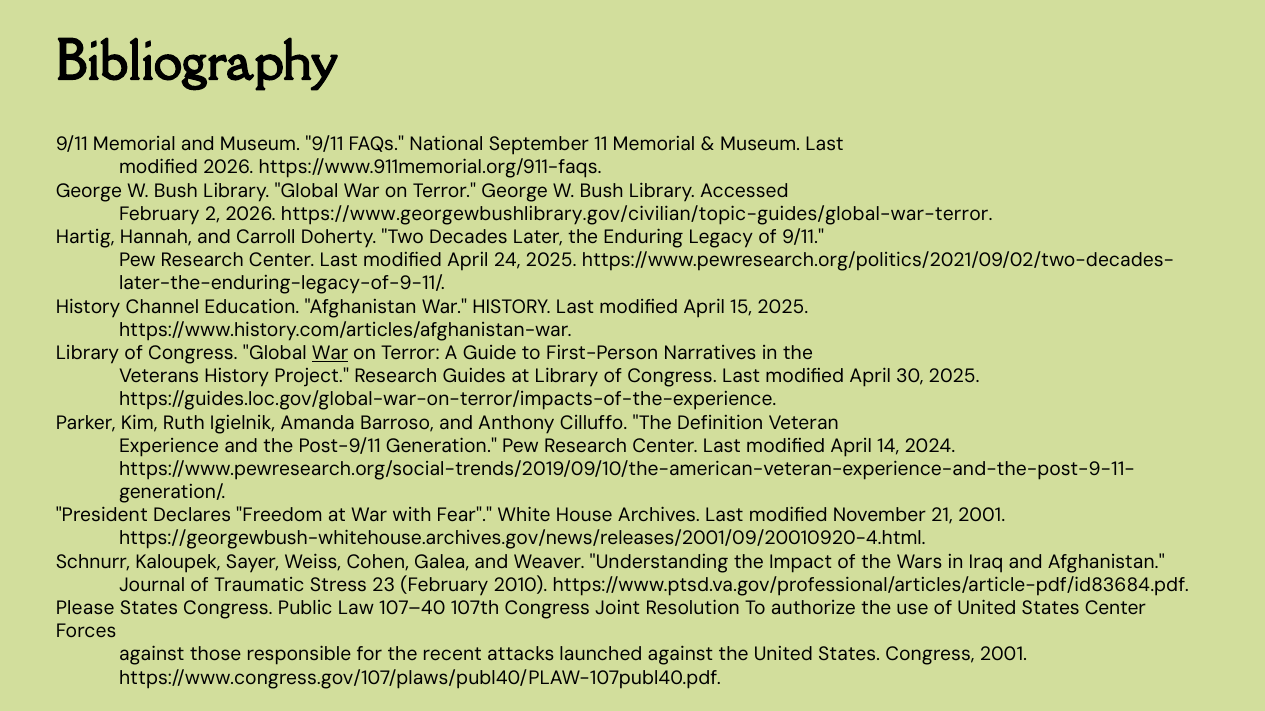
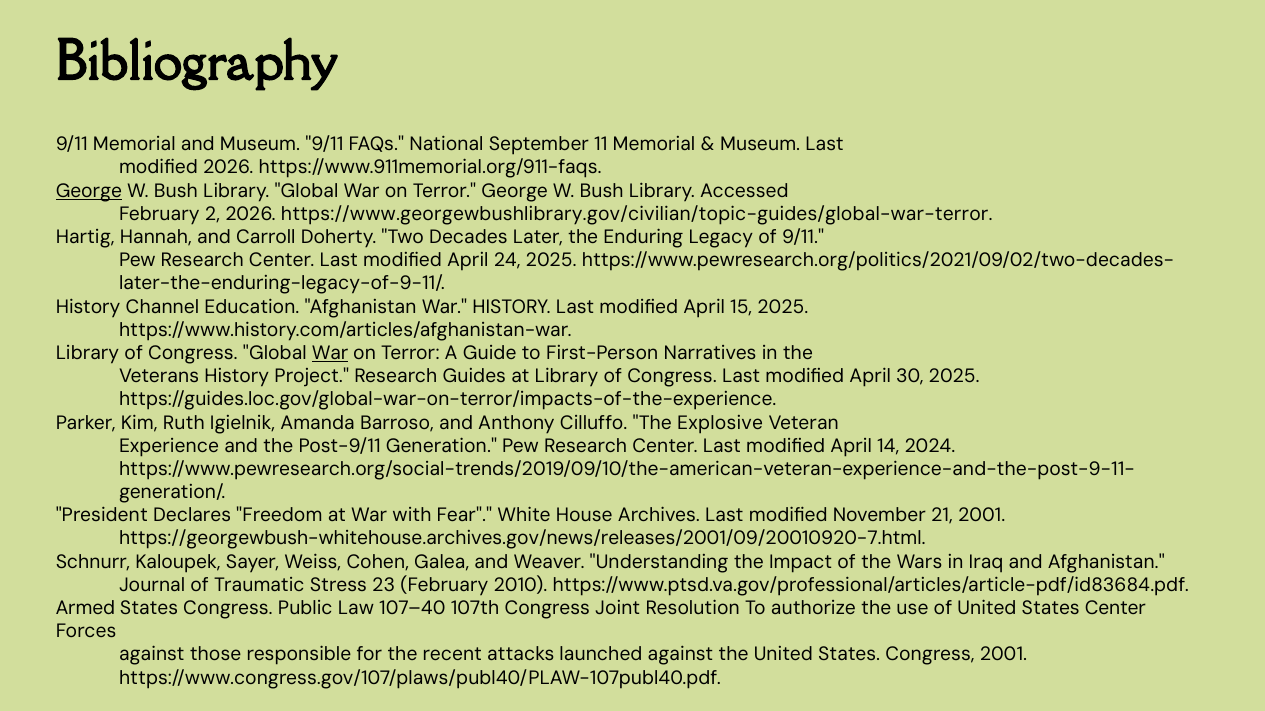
George at (89, 191) underline: none -> present
Definition: Definition -> Explosive
https://georgewbush-whitehouse.archives.gov/news/releases/2001/09/20010920-4.html: https://georgewbush-whitehouse.archives.gov/news/releases/2001/09/20010920-4.html -> https://georgewbush-whitehouse.archives.gov/news/releases/2001/09/20010920-7.html
Please: Please -> Armed
